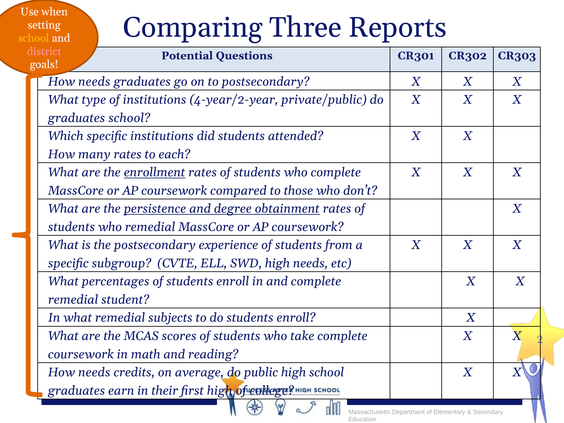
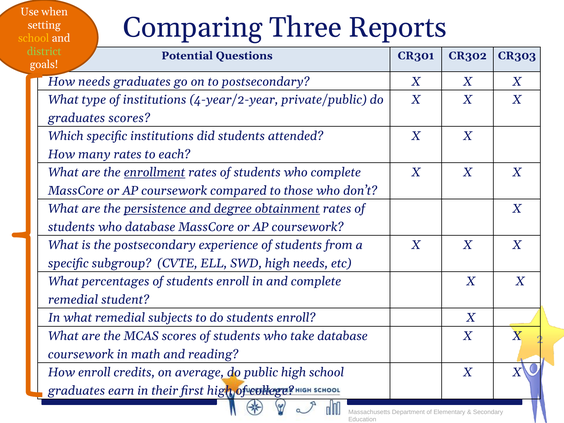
district colour: pink -> light green
graduates school: school -> scores
who remedial: remedial -> database
take complete: complete -> database
needs at (94, 372): needs -> enroll
